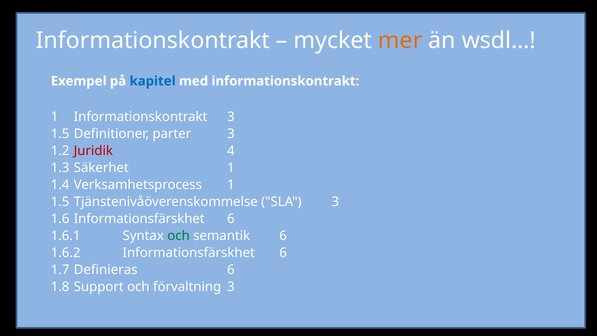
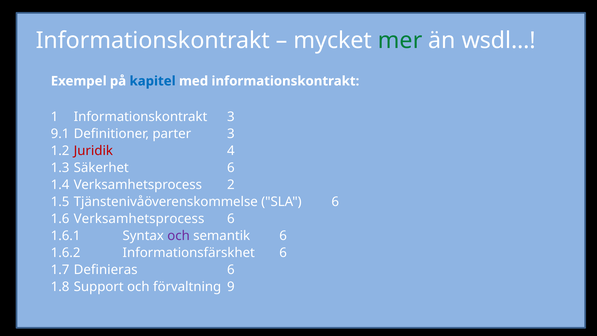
mer colour: orange -> green
1.5 at (60, 134): 1.5 -> 9.1
Säkerhet 1: 1 -> 6
Verksamhetsprocess 1: 1 -> 2
SLA 3: 3 -> 6
1.6 Informationsfärskhet: Informationsfärskhet -> Verksamhetsprocess
och at (179, 236) colour: green -> purple
förvaltning 3: 3 -> 9
